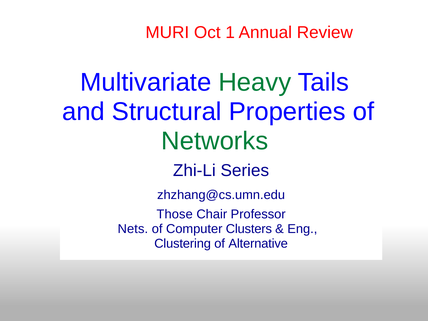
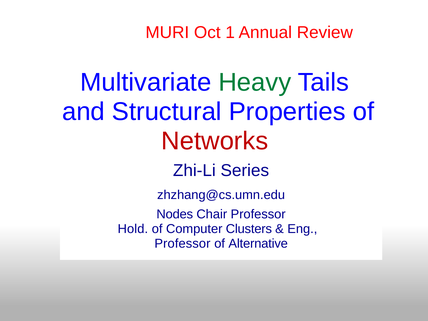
Networks colour: green -> red
Those: Those -> Nodes
Nets: Nets -> Hold
Clustering at (183, 244): Clustering -> Professor
